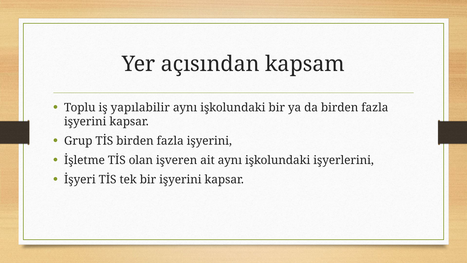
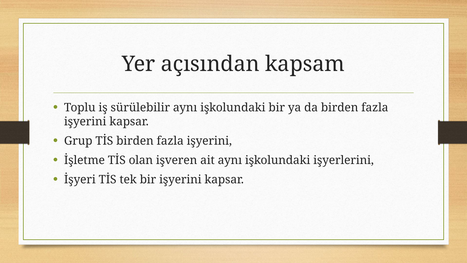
yapılabilir: yapılabilir -> sürülebilir
